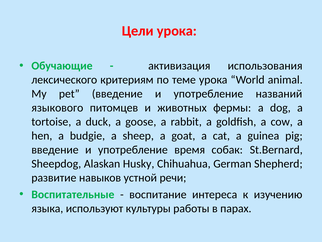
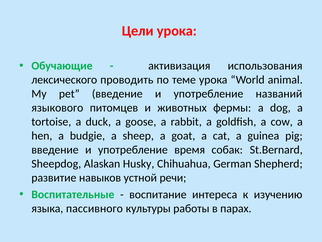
критериям: критериям -> проводить
используют: используют -> пассивного
